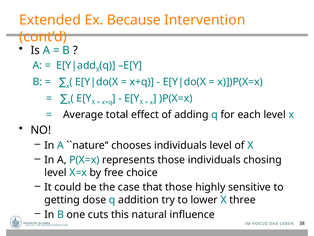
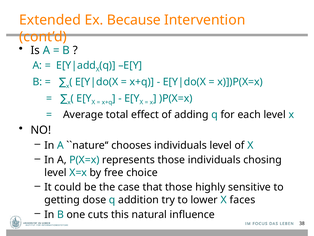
three: three -> faces
